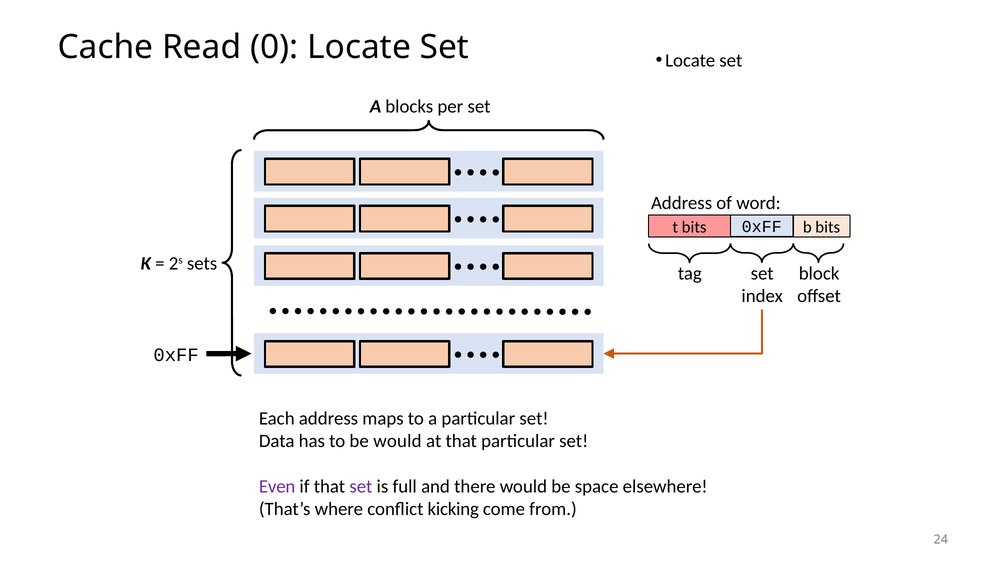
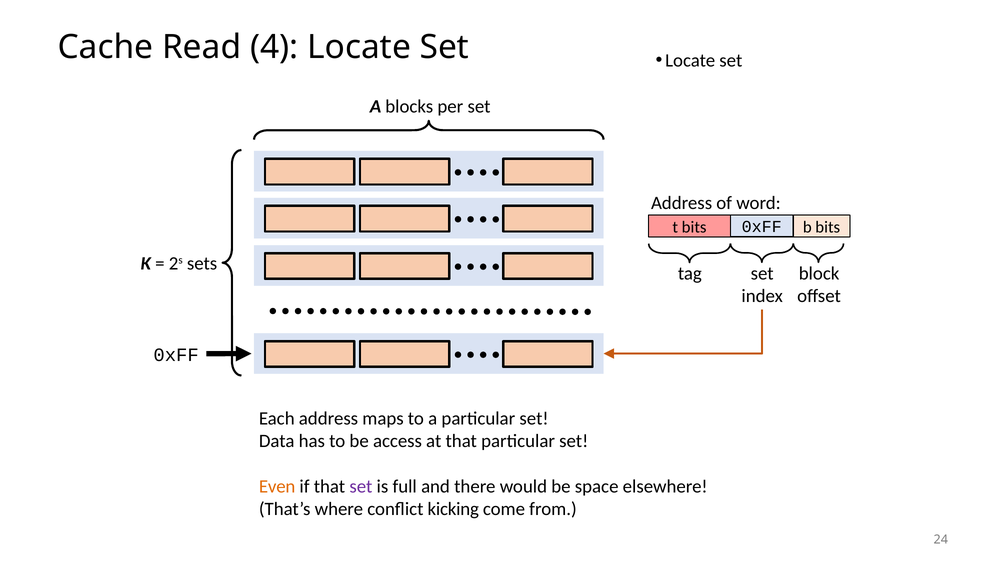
0: 0 -> 4
be would: would -> access
Even colour: purple -> orange
